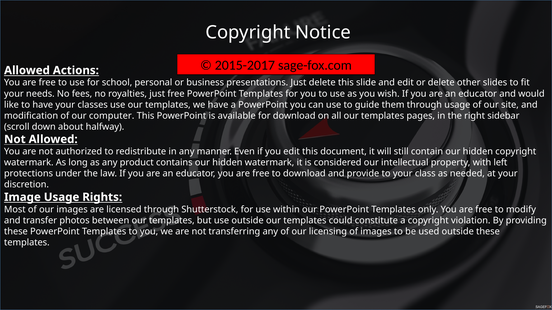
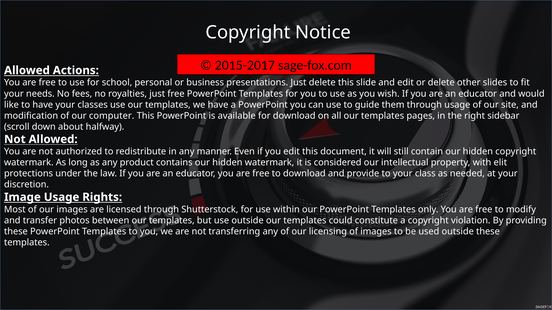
left: left -> elit
